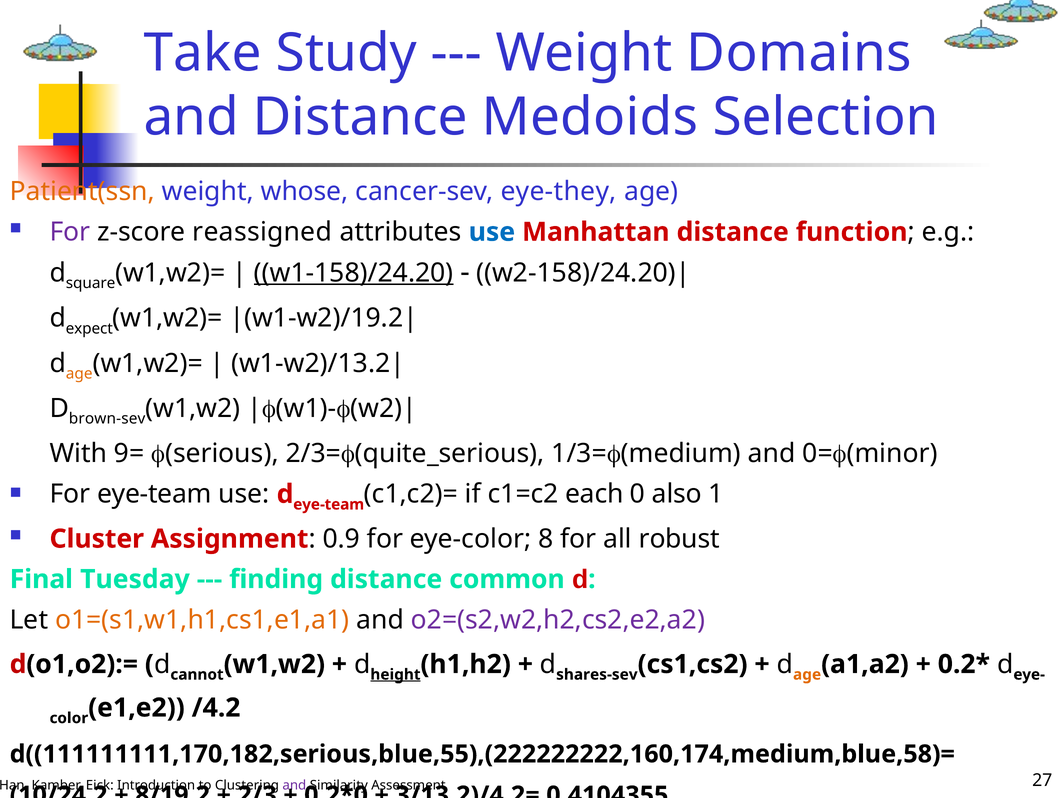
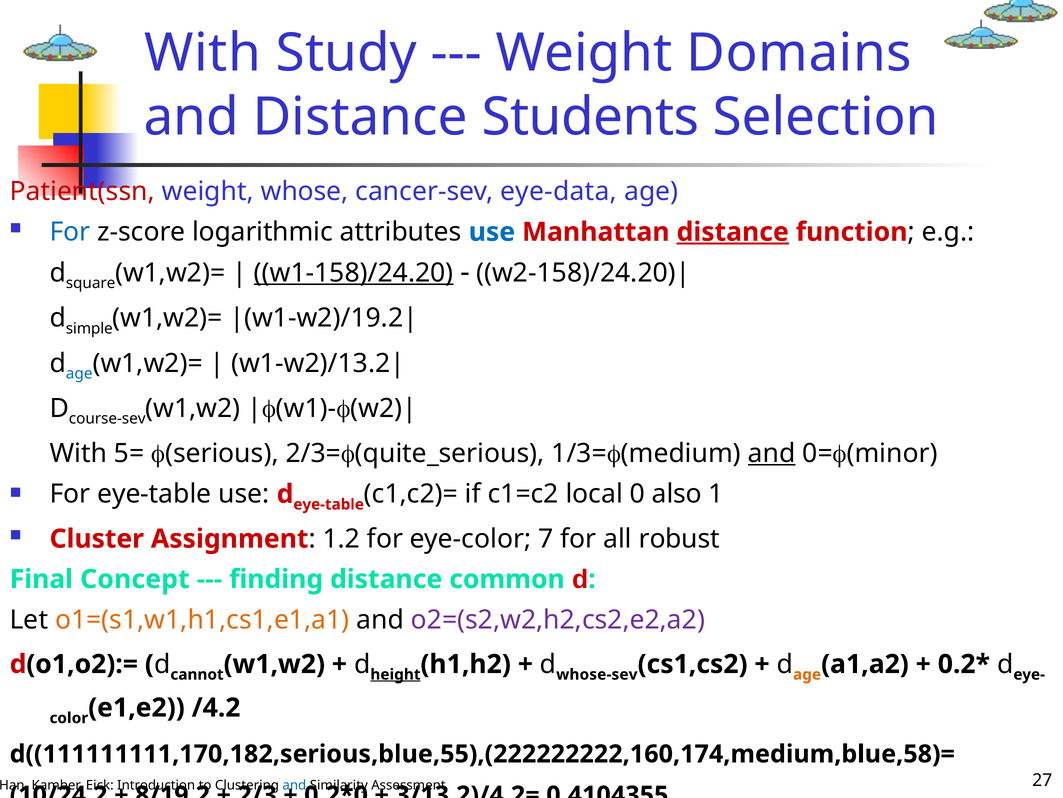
Take at (203, 53): Take -> With
Medoids: Medoids -> Students
Patient(ssn colour: orange -> red
eye-they: eye-they -> eye-data
For at (70, 232) colour: purple -> blue
reassigned: reassigned -> logarithmic
distance at (733, 232) underline: none -> present
expect: expect -> simple
age at (79, 373) colour: orange -> blue
brown-sev: brown-sev -> course-sev
9=: 9= -> 5=
and at (772, 453) underline: none -> present
For eye-team: eye-team -> eye-table
d eye-team: eye-team -> eye-table
each: each -> local
0.9: 0.9 -> 1.2
8: 8 -> 7
Tuesday: Tuesday -> Concept
shares-sev: shares-sev -> whose-sev
and at (294, 785) colour: purple -> blue
